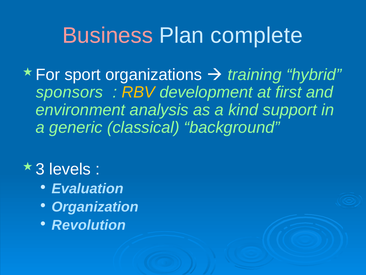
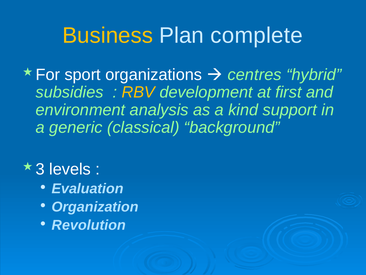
Business colour: pink -> yellow
training: training -> centres
sponsors: sponsors -> subsidies
